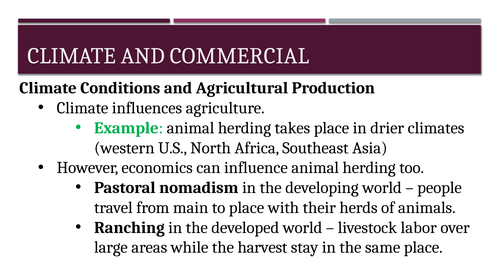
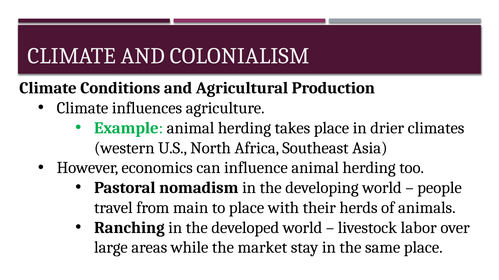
COMMERCIAL: COMMERCIAL -> COLONIALISM
harvest: harvest -> market
